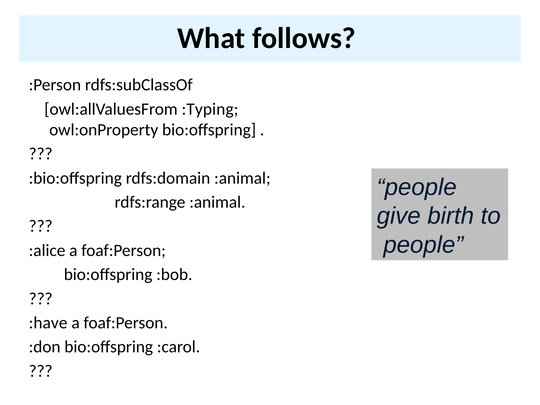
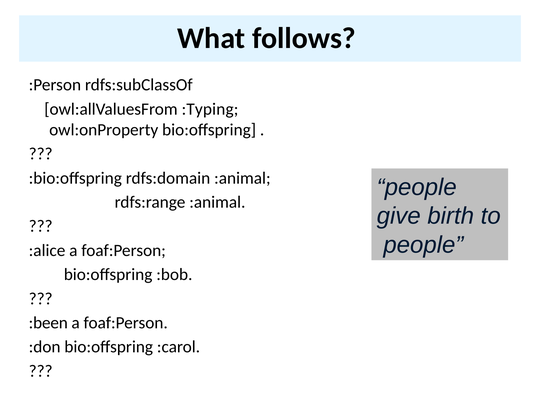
:have: :have -> :been
